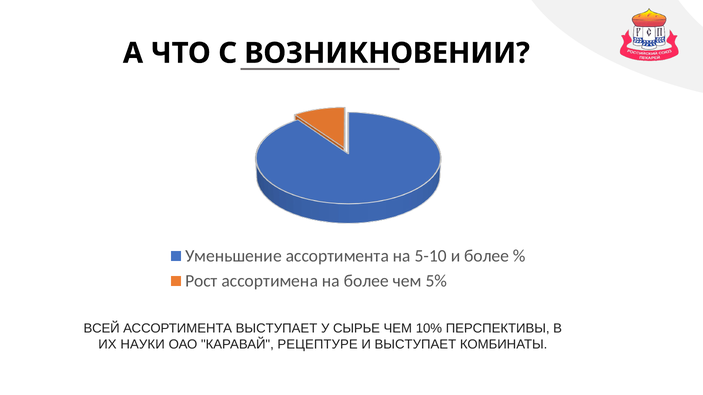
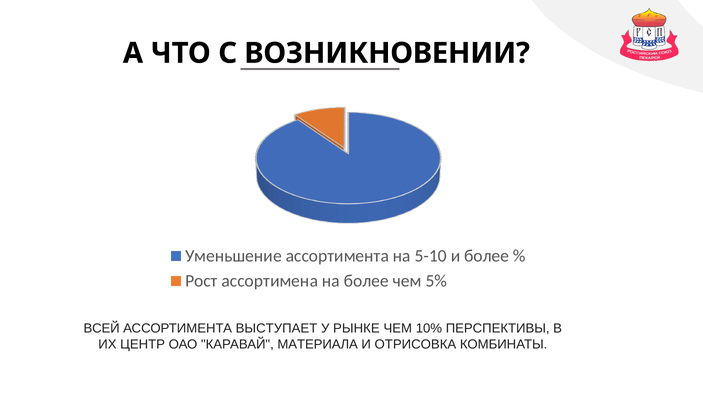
СЫРЬЕ: СЫРЬЕ -> РЫНКЕ
НАУКИ: НАУКИ -> ЦЕНТР
РЕЦЕПТУРЕ: РЕЦЕПТУРЕ -> МАТЕРИАЛА
И ВЫСТУПАЕТ: ВЫСТУПАЕТ -> ОТРИСОВКА
